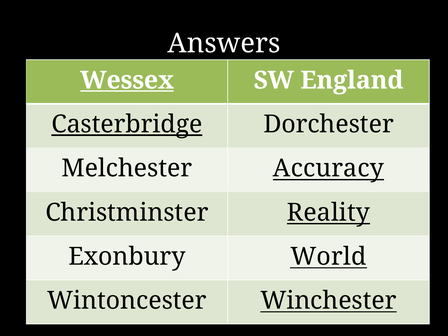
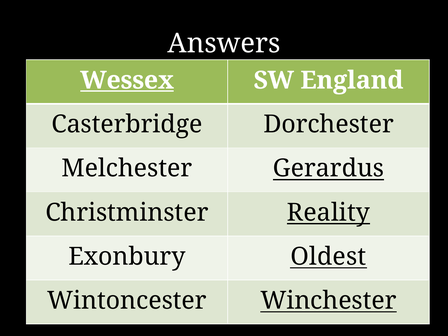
Casterbridge underline: present -> none
Accuracy: Accuracy -> Gerardus
World: World -> Oldest
